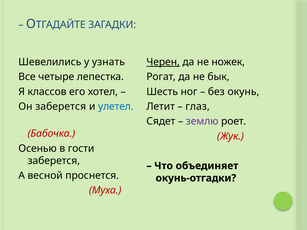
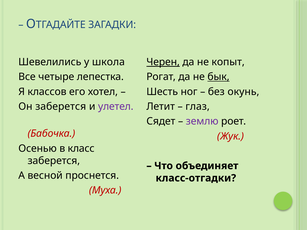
узнать: узнать -> школа
ножек: ножек -> копыт
бык underline: none -> present
улетел colour: blue -> purple
гости: гости -> класс
окунь-отгадки: окунь-отгадки -> класс-отгадки
